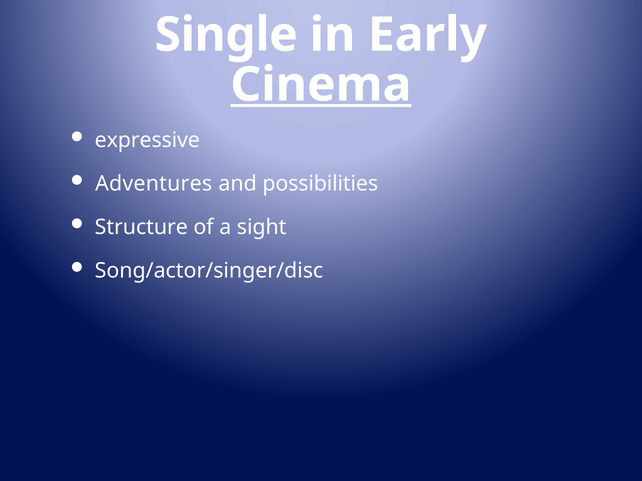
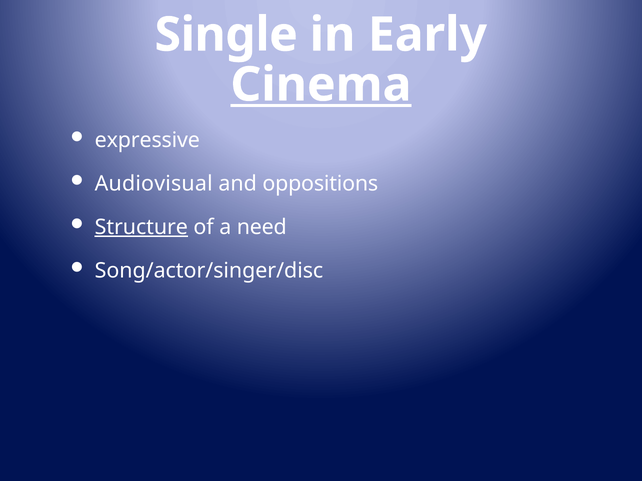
Adventures: Adventures -> Audiovisual
possibilities: possibilities -> oppositions
Structure underline: none -> present
sight: sight -> need
